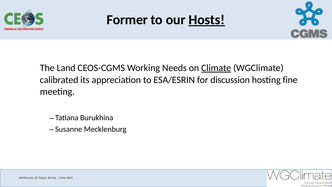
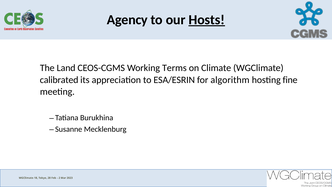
Former: Former -> Agency
Needs: Needs -> Terms
Climate underline: present -> none
discussion: discussion -> algorithm
